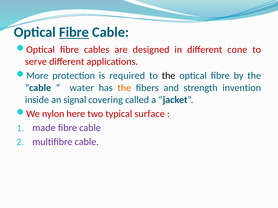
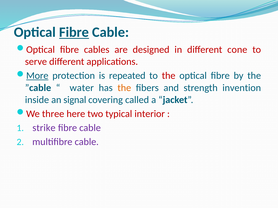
More underline: none -> present
required: required -> repeated
the at (169, 76) colour: black -> red
nylon: nylon -> three
surface: surface -> interior
made: made -> strike
